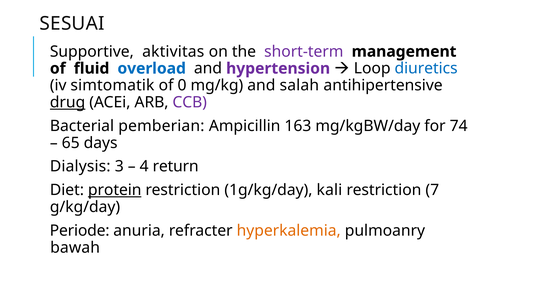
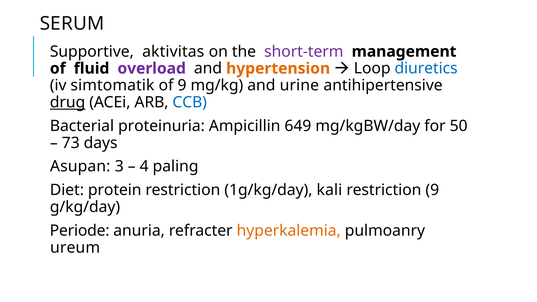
SESUAI: SESUAI -> SERUM
overload colour: blue -> purple
hypertension colour: purple -> orange
of 0: 0 -> 9
salah: salah -> urine
CCB colour: purple -> blue
pemberian: pemberian -> proteinuria
163: 163 -> 649
74: 74 -> 50
65: 65 -> 73
Dialysis: Dialysis -> Asupan
return: return -> paling
protein underline: present -> none
restriction 7: 7 -> 9
bawah: bawah -> ureum
